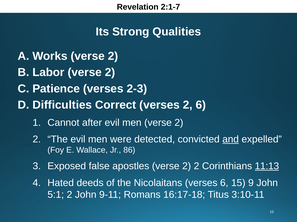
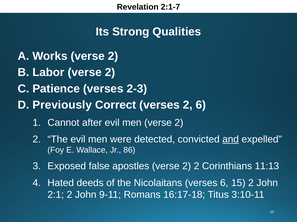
Difficulties: Difficulties -> Previously
11:13 underline: present -> none
15 9: 9 -> 2
5:1: 5:1 -> 2:1
